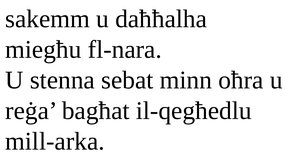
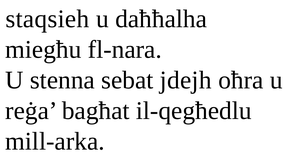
sakemm: sakemm -> staqsieh
minn: minn -> jdejh
